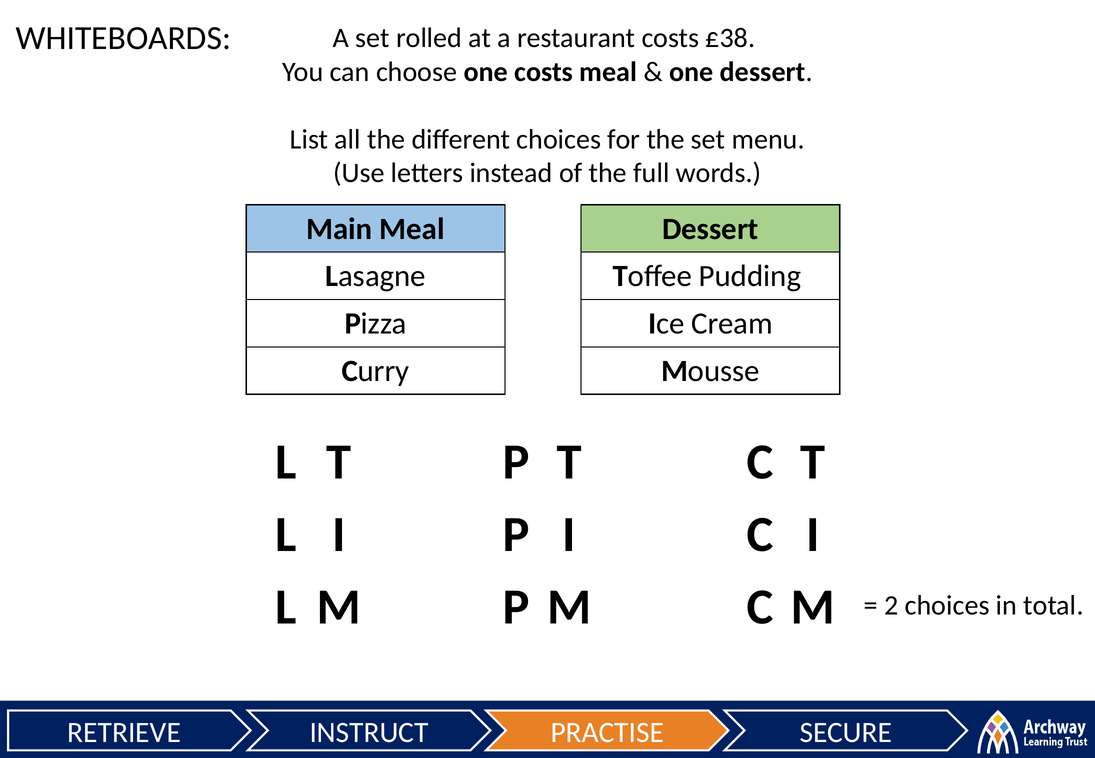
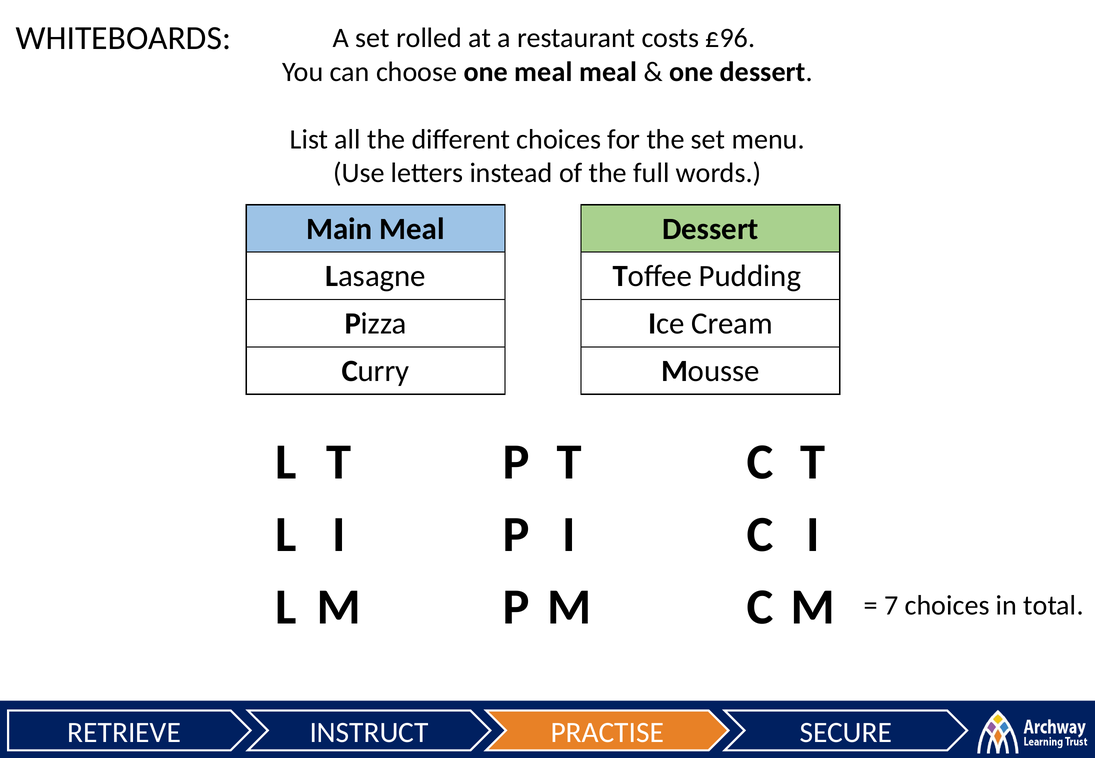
£38: £38 -> £96
one costs: costs -> meal
2: 2 -> 7
